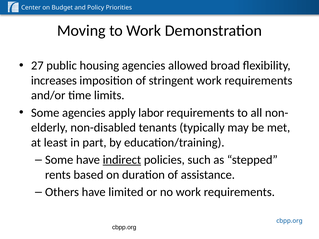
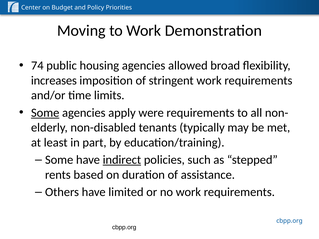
27: 27 -> 74
Some at (45, 113) underline: none -> present
labor: labor -> were
